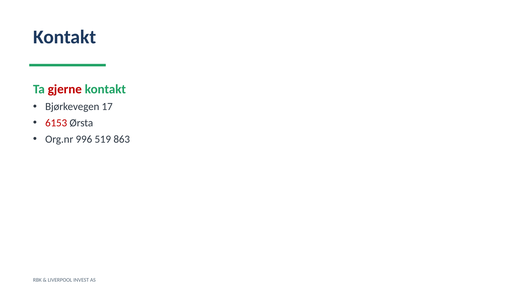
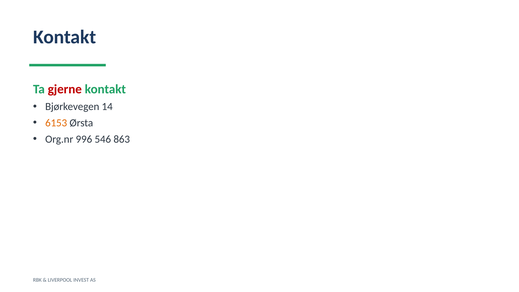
17: 17 -> 14
6153 colour: red -> orange
519: 519 -> 546
